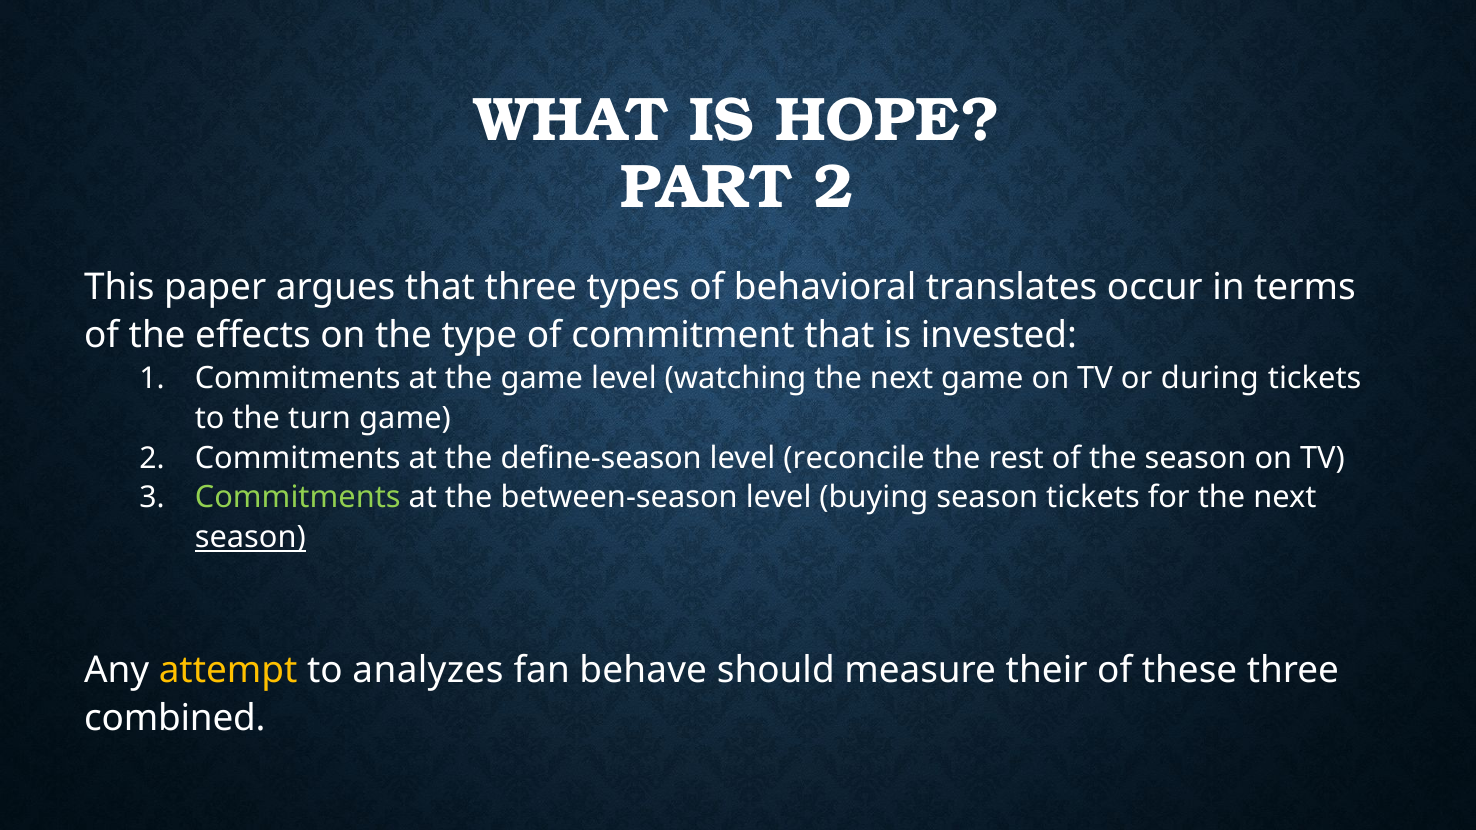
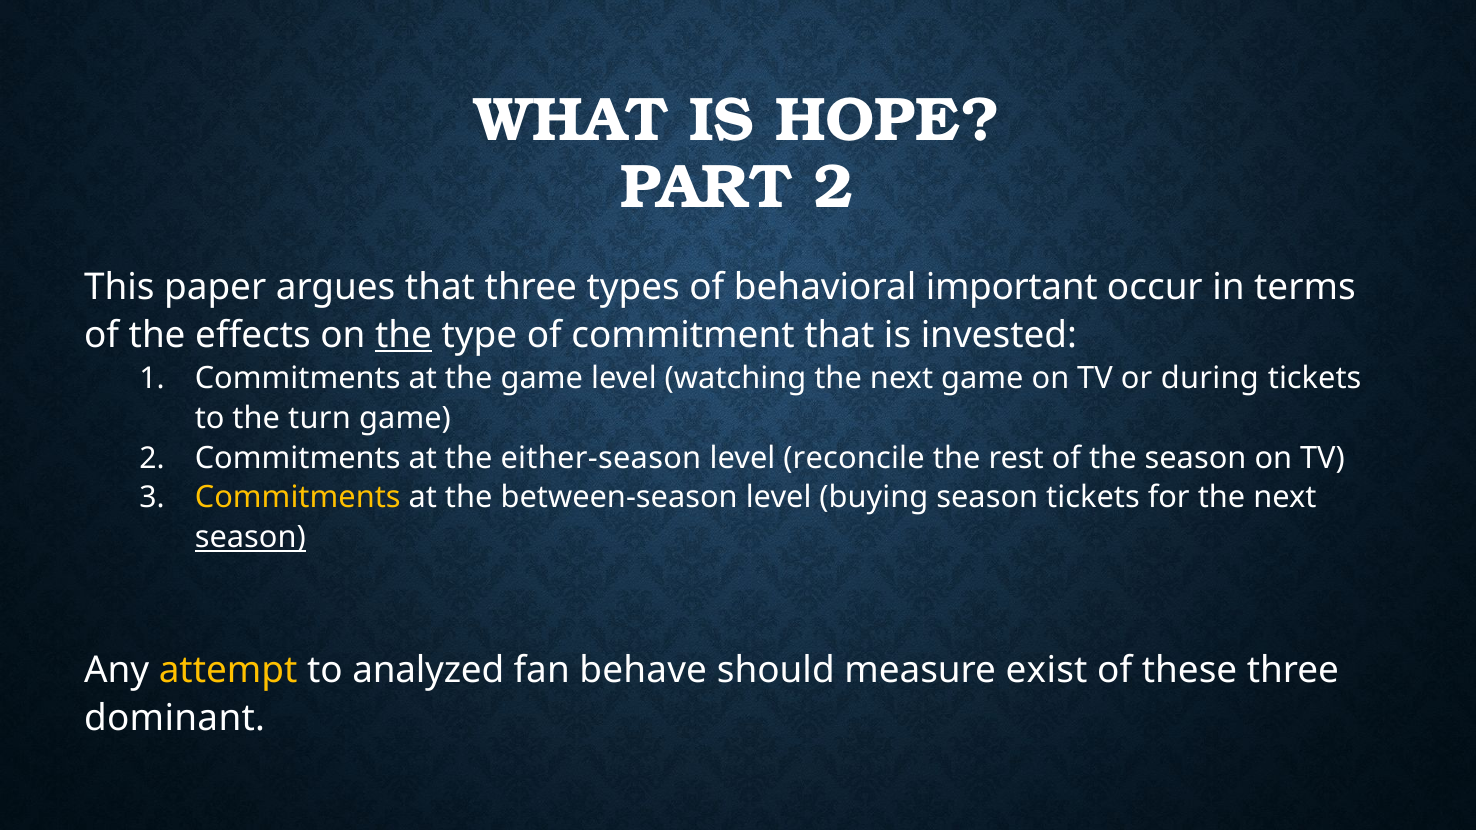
translates: translates -> important
the at (404, 335) underline: none -> present
define-season: define-season -> either-season
Commitments at (298, 498) colour: light green -> yellow
analyzes: analyzes -> analyzed
their: their -> exist
combined: combined -> dominant
